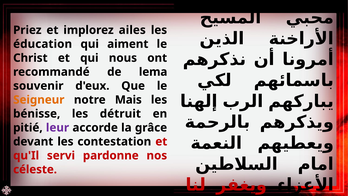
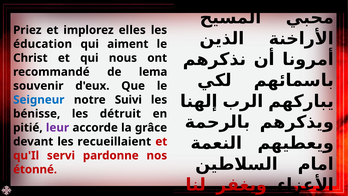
ailes: ailes -> elles
Seigneur colour: orange -> blue
Mais: Mais -> Suivi
contestation: contestation -> recueillaient
céleste: céleste -> étonné
